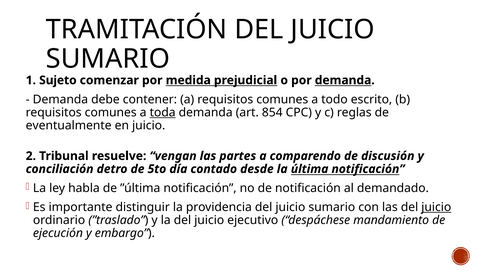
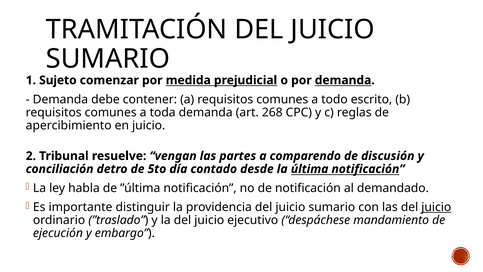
toda underline: present -> none
854: 854 -> 268
eventualmente: eventualmente -> apercibimiento
